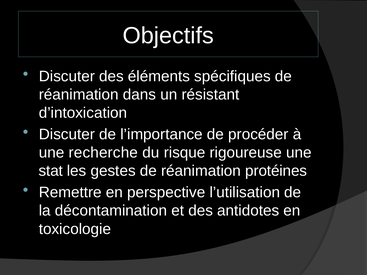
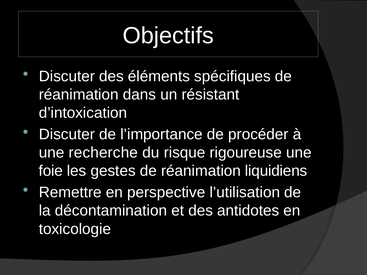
stat: stat -> foie
protéines: protéines -> liquidiens
